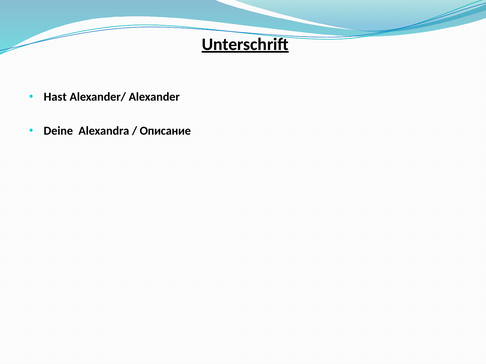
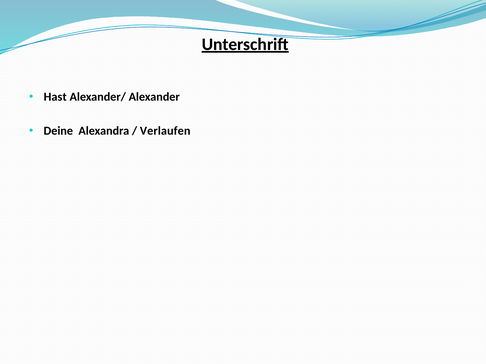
Описание: Описание -> Verlaufen
